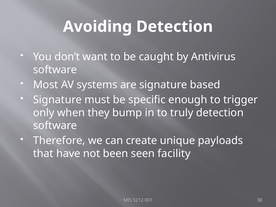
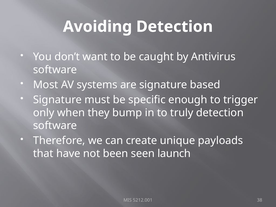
facility: facility -> launch
